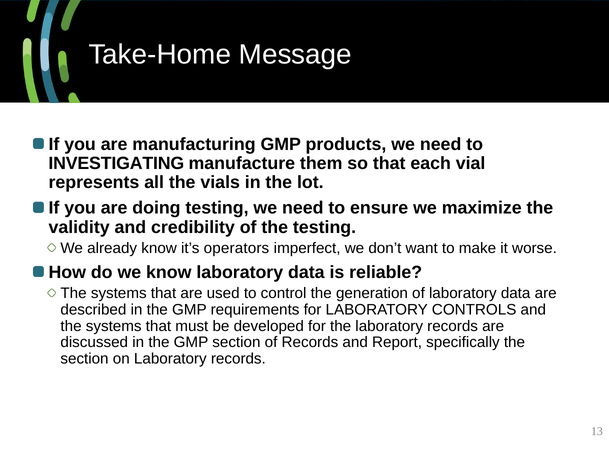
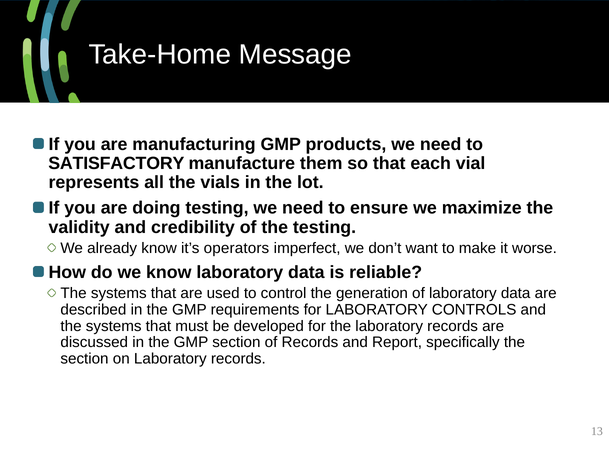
INVESTIGATING: INVESTIGATING -> SATISFACTORY
